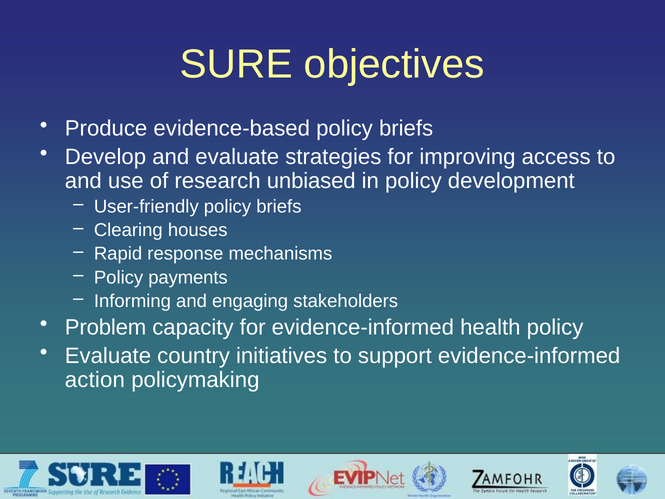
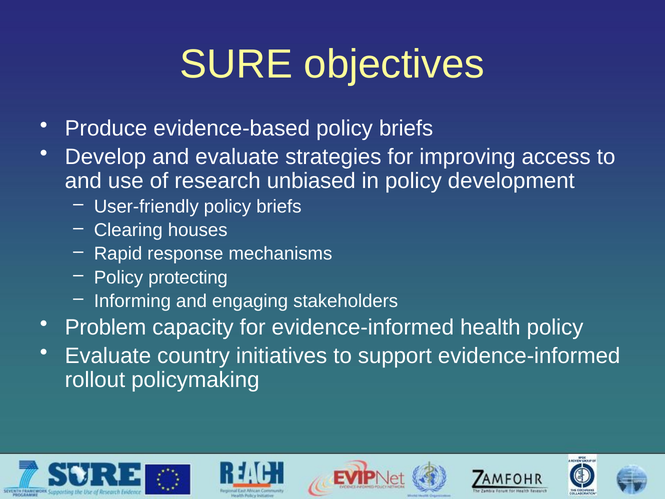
payments: payments -> protecting
action: action -> rollout
